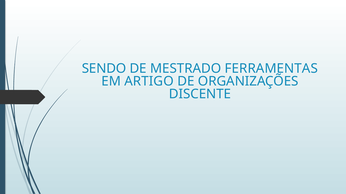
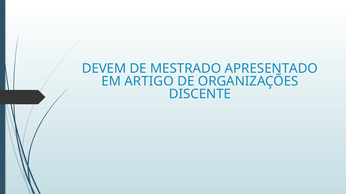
SENDO: SENDO -> DEVEM
FERRAMENTAS: FERRAMENTAS -> APRESENTADO
